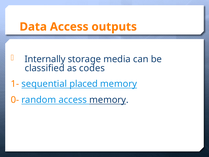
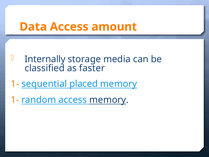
outputs: outputs -> amount
codes: codes -> faster
0- at (15, 100): 0- -> 1-
